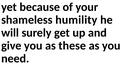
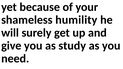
these: these -> study
